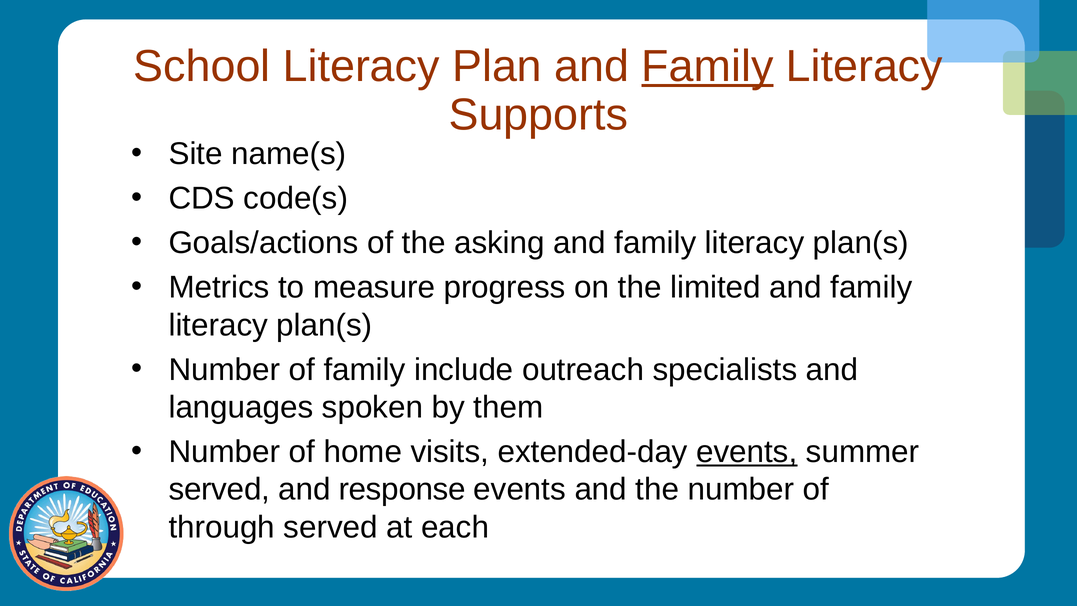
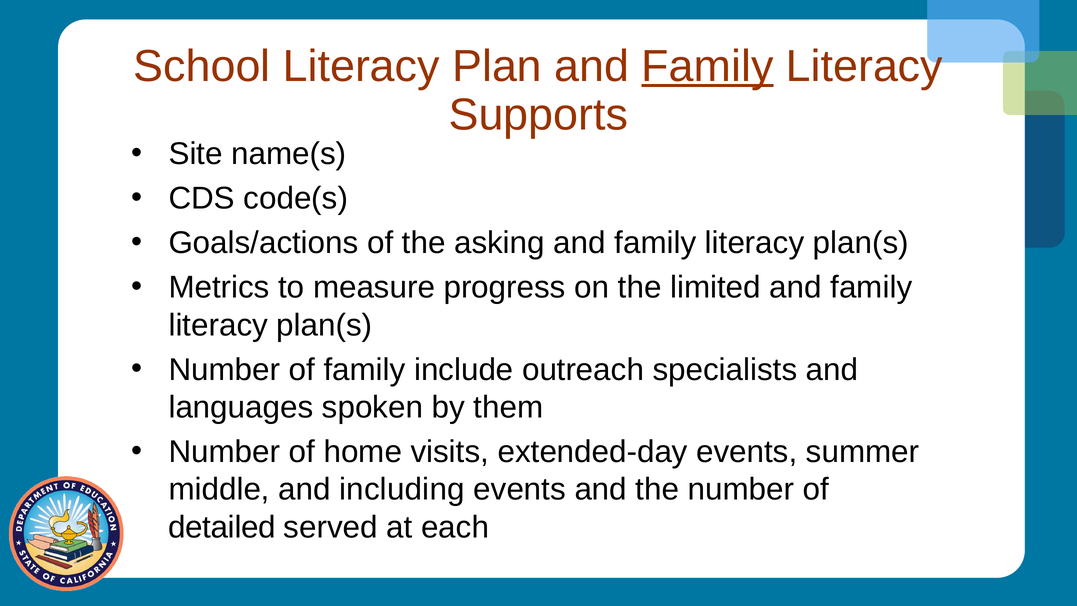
events at (747, 452) underline: present -> none
served at (219, 489): served -> middle
response: response -> including
through: through -> detailed
